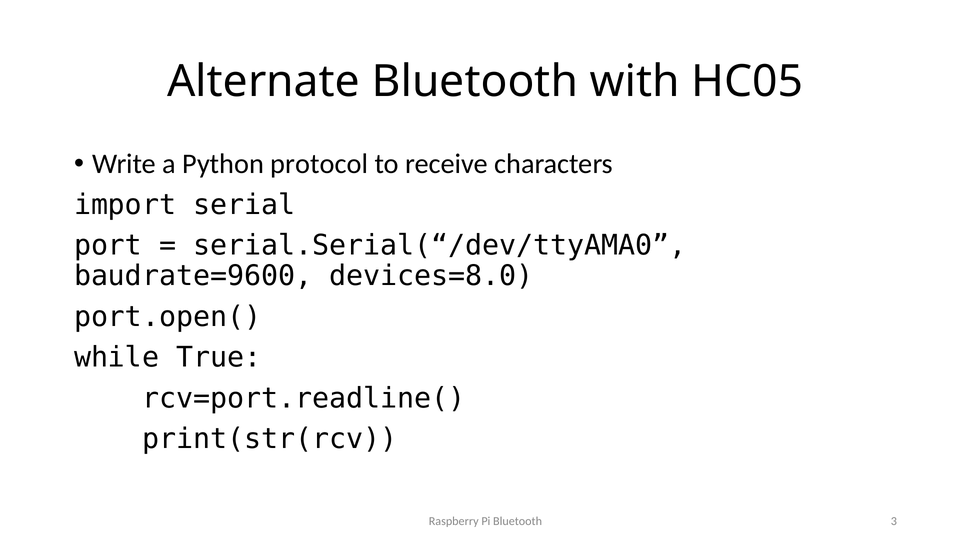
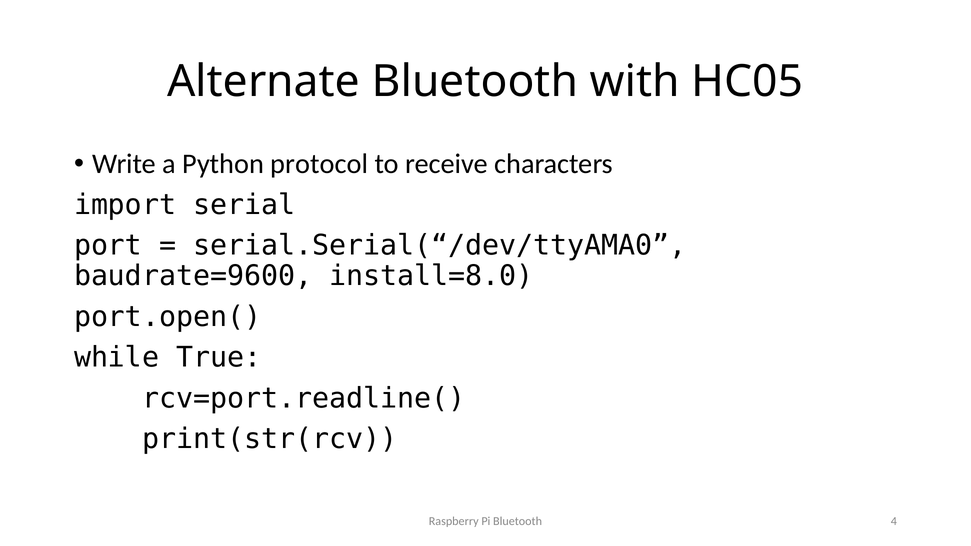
devices=8.0: devices=8.0 -> install=8.0
3: 3 -> 4
